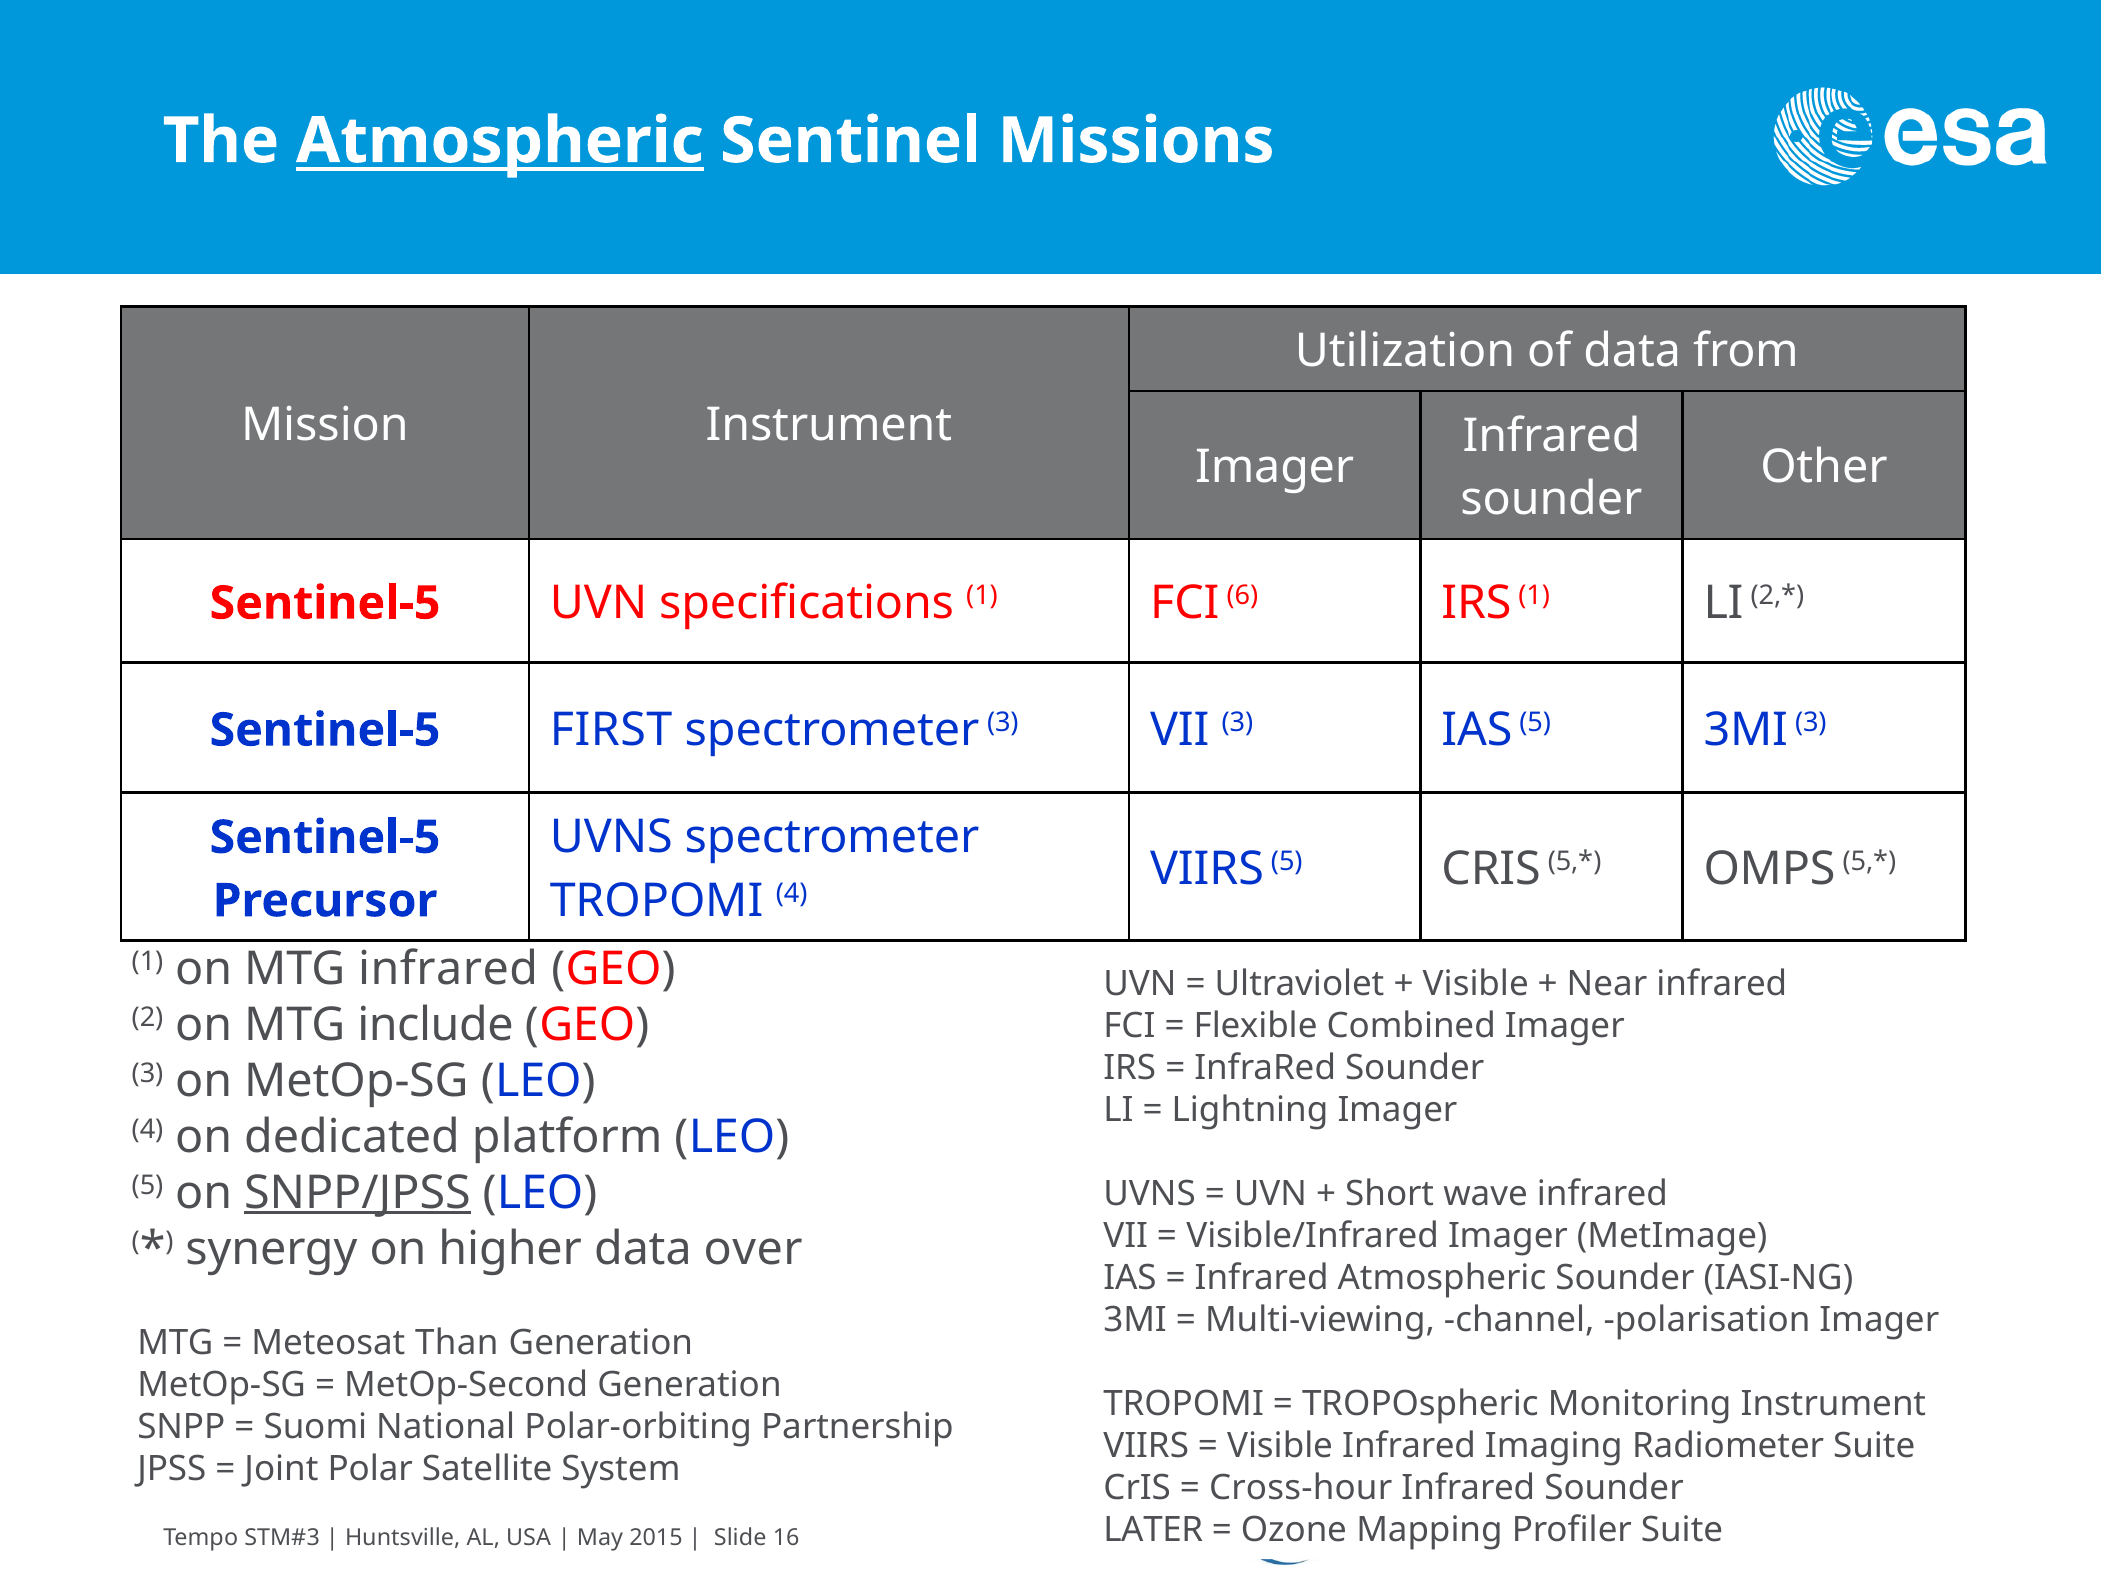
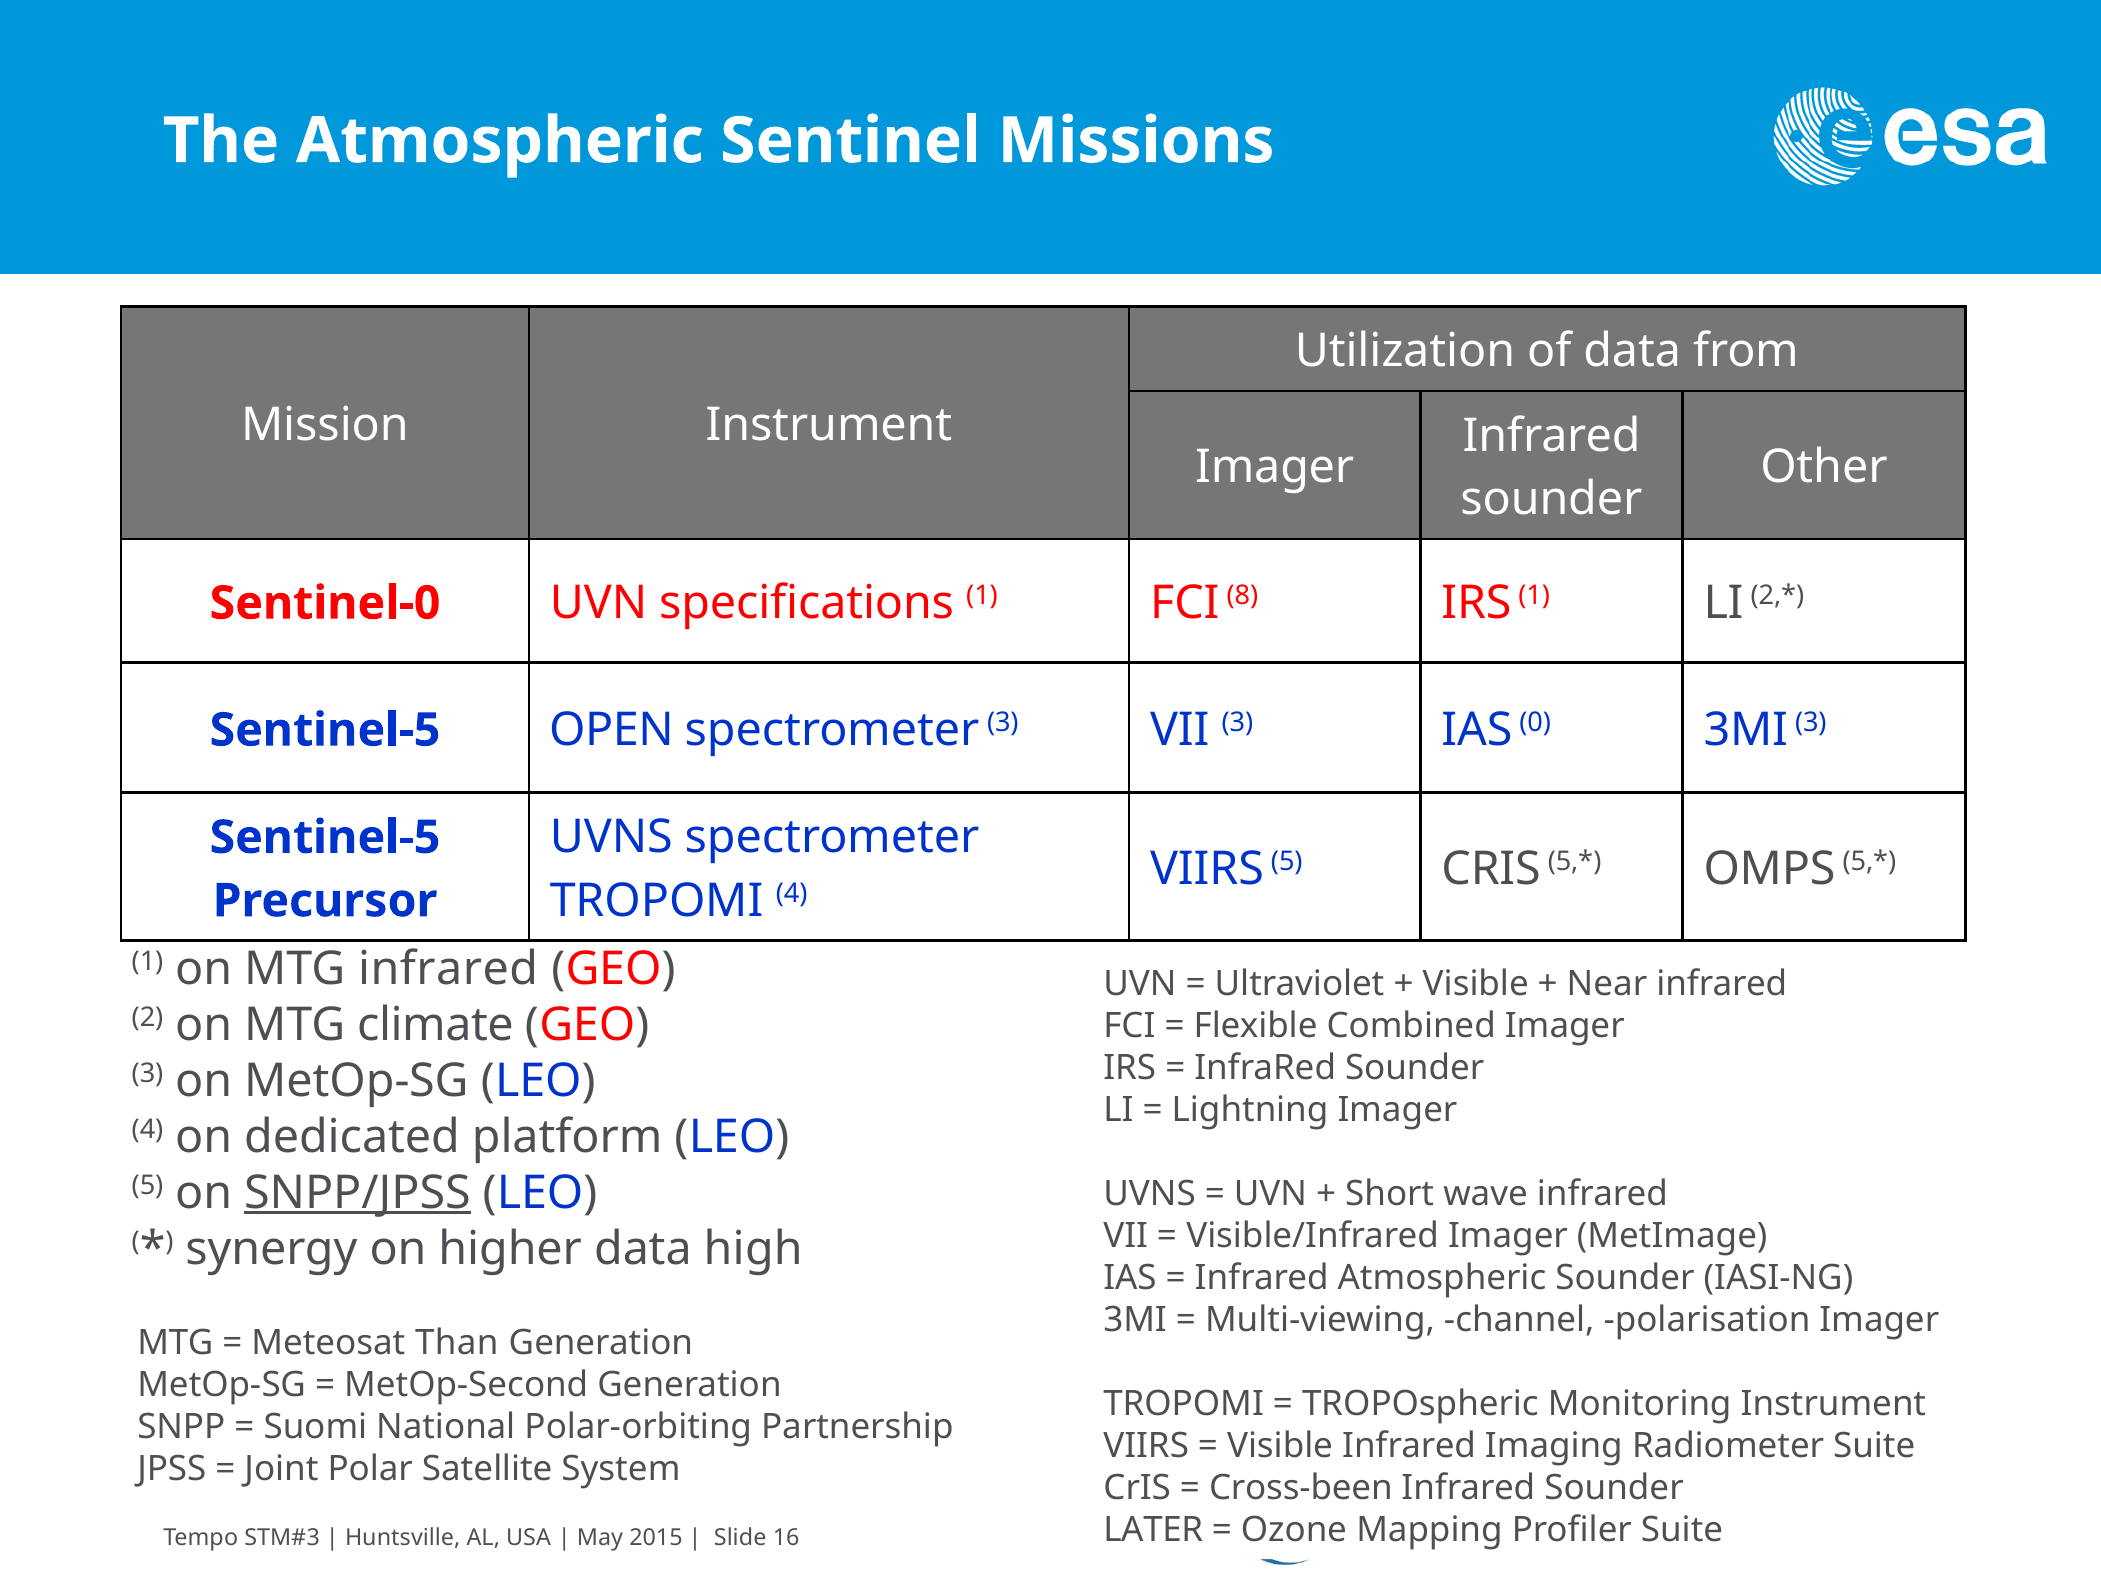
Atmospheric at (500, 141) underline: present -> none
Sentinel-5 at (325, 603): Sentinel-5 -> Sentinel-0
6: 6 -> 8
FIRST: FIRST -> OPEN
IAS 5: 5 -> 0
include: include -> climate
over: over -> high
Cross-hour: Cross-hour -> Cross-been
